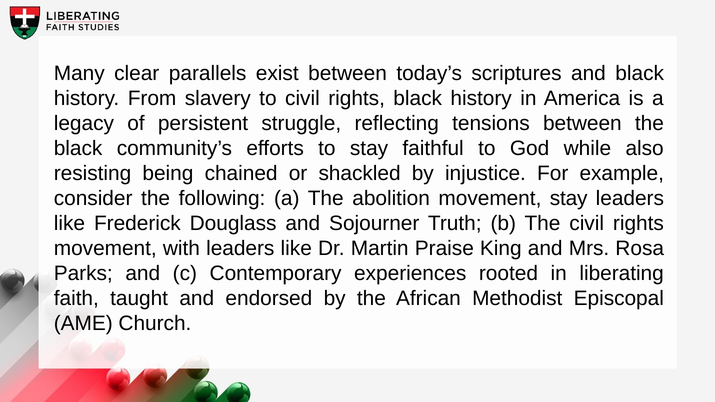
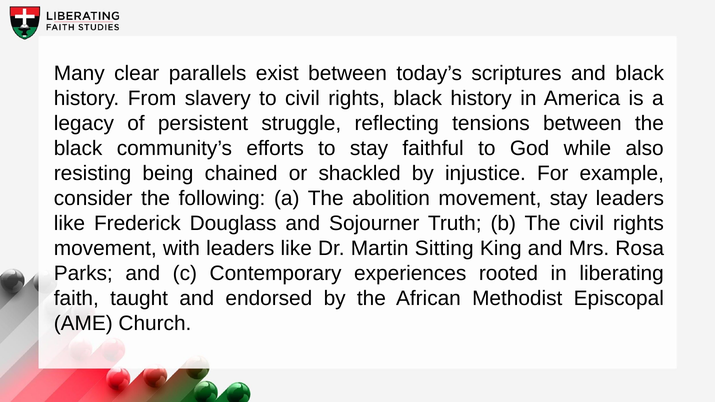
Praise: Praise -> Sitting
